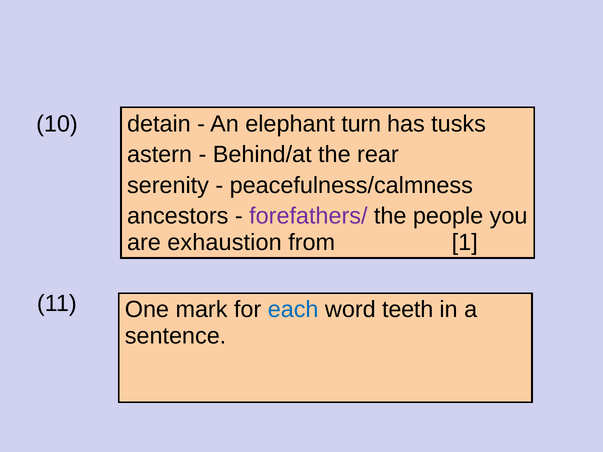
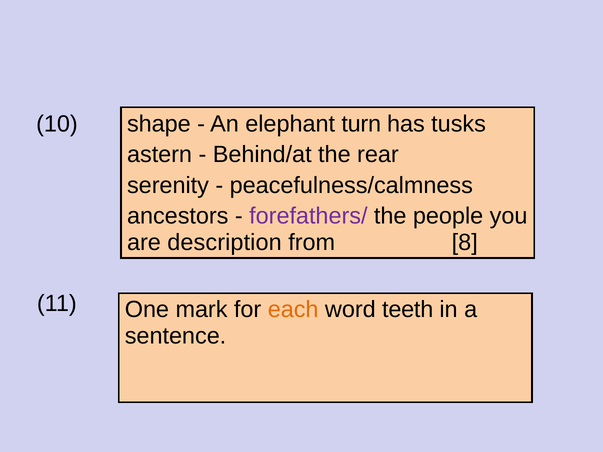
detain: detain -> shape
exhaustion: exhaustion -> description
1: 1 -> 8
each colour: blue -> orange
